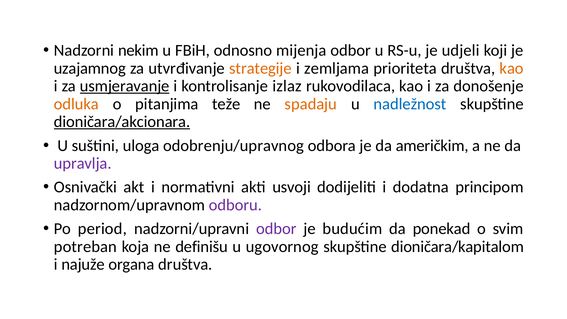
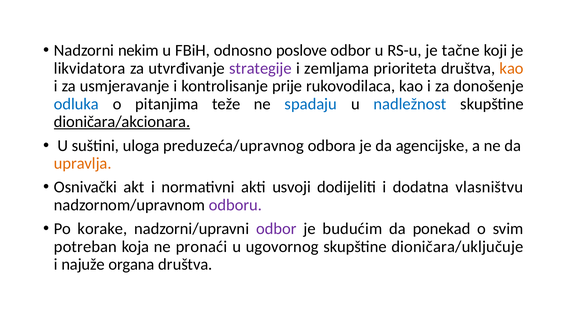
mijenja: mijenja -> poslove
udjeli: udjeli -> tačne
uzajamnog: uzajamnog -> likvidatora
strategije colour: orange -> purple
usmjeravanje underline: present -> none
izlaz: izlaz -> prije
odluka colour: orange -> blue
spadaju colour: orange -> blue
odobrenju/upravnog: odobrenju/upravnog -> preduzeća/upravnog
američkim: američkim -> agencijske
upravlja colour: purple -> orange
principom: principom -> vlasništvu
period: period -> korake
definišu: definišu -> pronaći
dioničara/kapitalom: dioničara/kapitalom -> dioničara/uključuje
